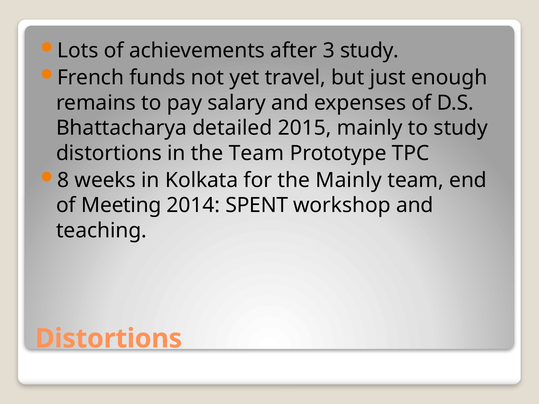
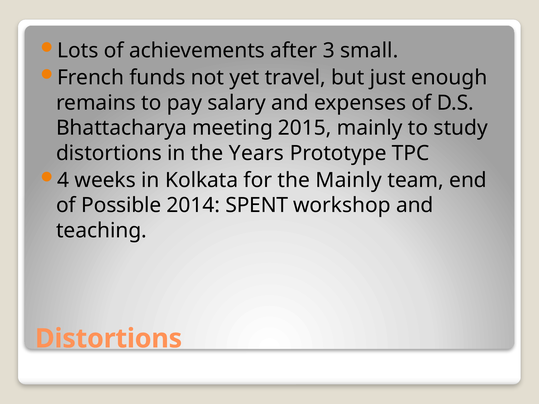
3 study: study -> small
detailed: detailed -> meeting
the Team: Team -> Years
8: 8 -> 4
Meeting: Meeting -> Possible
